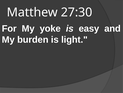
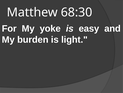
27:30: 27:30 -> 68:30
